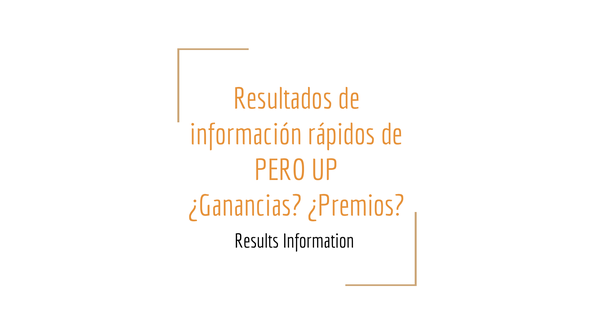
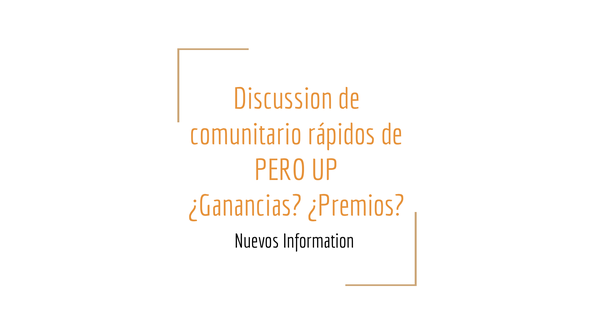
Resultados: Resultados -> Discussion
información: información -> comunitario
Results: Results -> Nuevos
